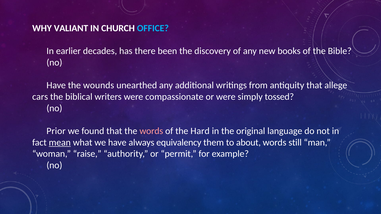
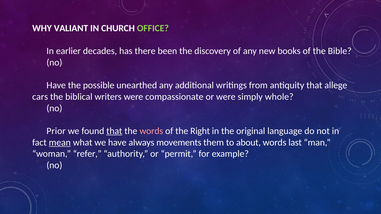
OFFICE colour: light blue -> light green
wounds: wounds -> possible
tossed: tossed -> whole
that at (114, 131) underline: none -> present
Hard: Hard -> Right
equivalency: equivalency -> movements
still: still -> last
raise: raise -> refer
